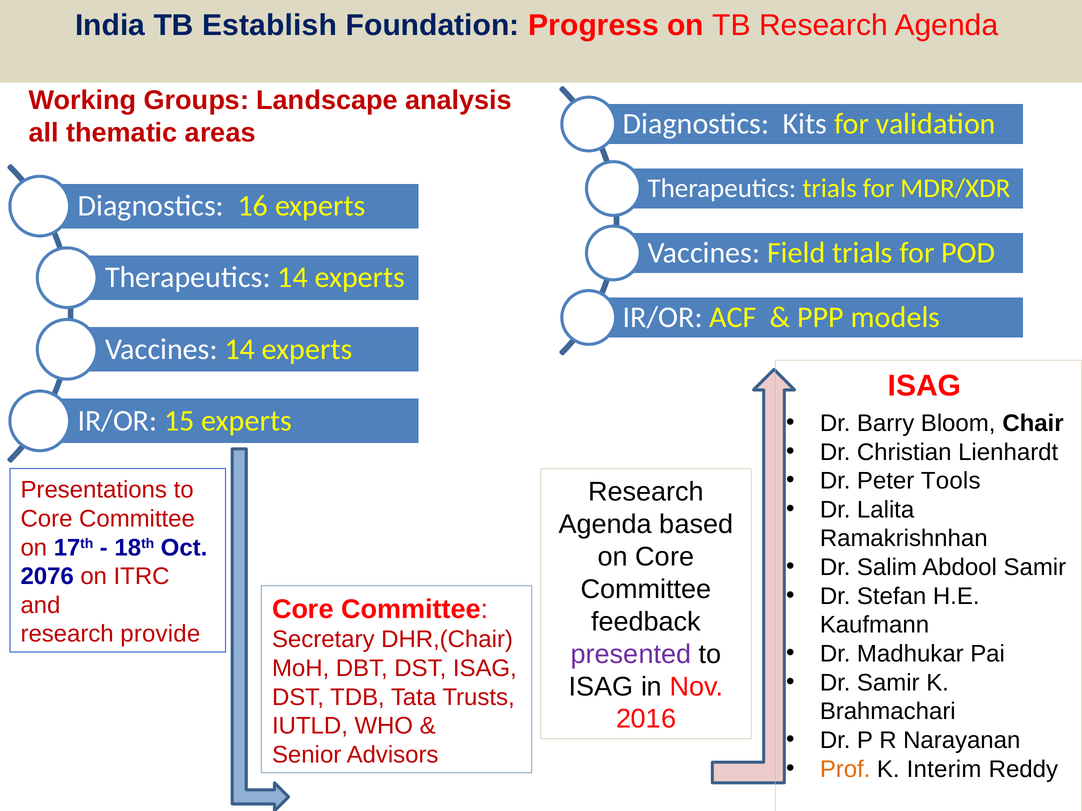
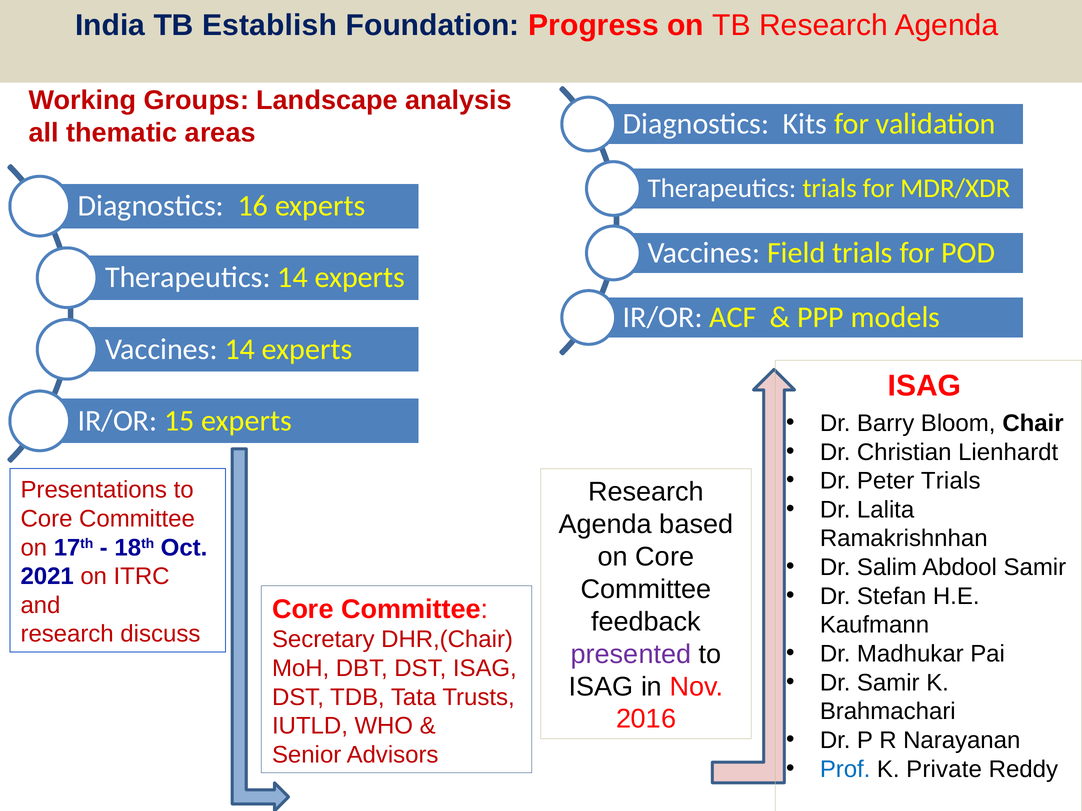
Peter Tools: Tools -> Trials
2076: 2076 -> 2021
provide: provide -> discuss
Prof colour: orange -> blue
Interim: Interim -> Private
